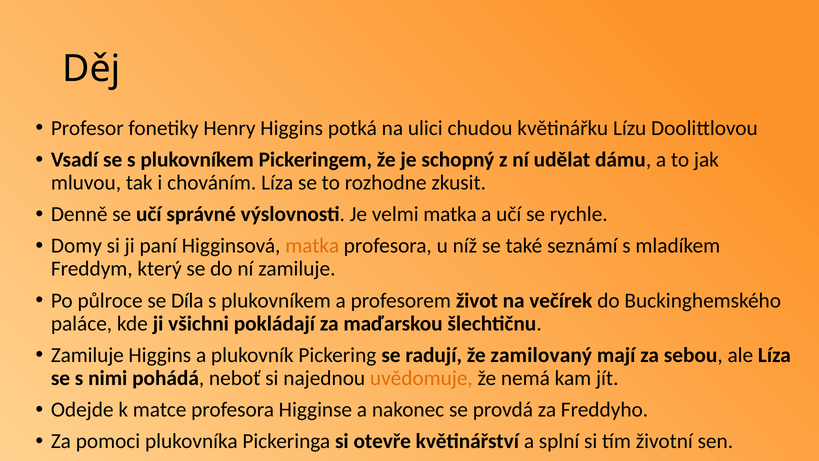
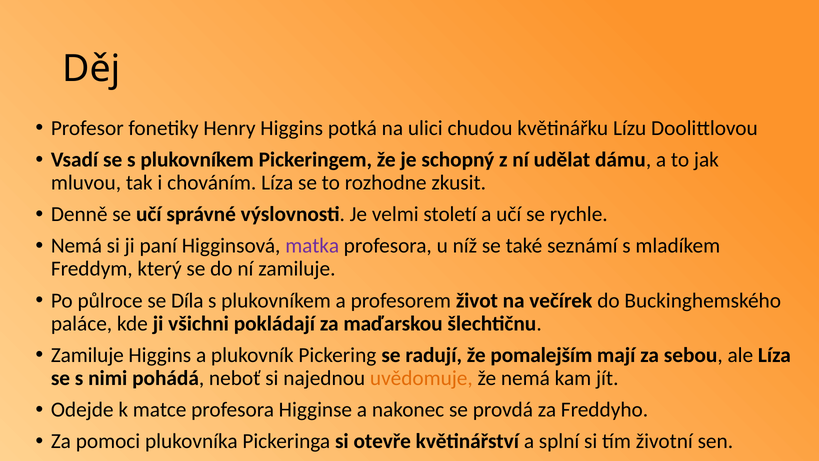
velmi matka: matka -> století
Domy at (76, 246): Domy -> Nemá
matka at (312, 246) colour: orange -> purple
zamilovaný: zamilovaný -> pomalejším
